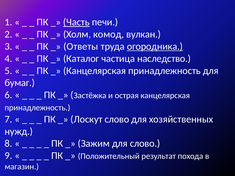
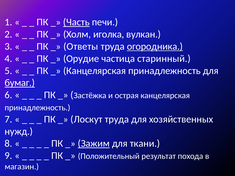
комод: комод -> иголка
Каталог: Каталог -> Орудие
наследство: наследство -> старинный
бумаг underline: none -> present
Лоскут слово: слово -> труда
Зажим underline: none -> present
для слово: слово -> ткани
